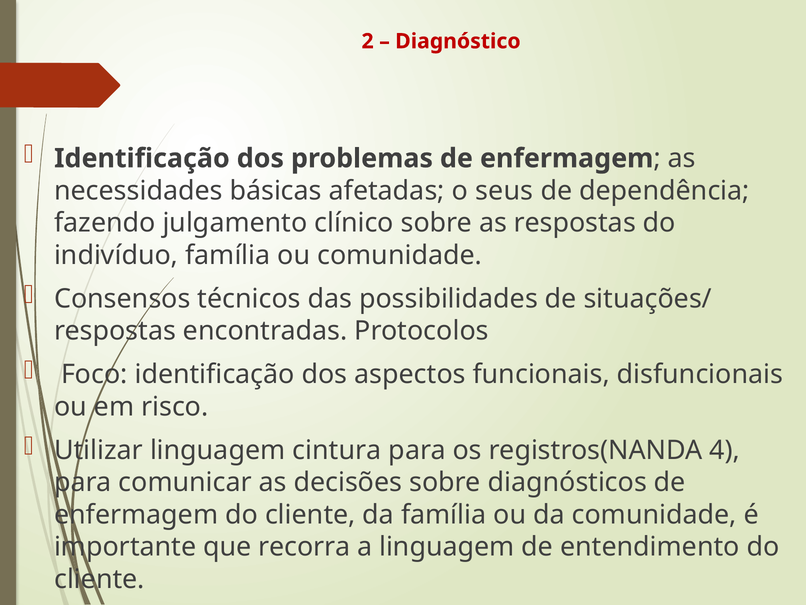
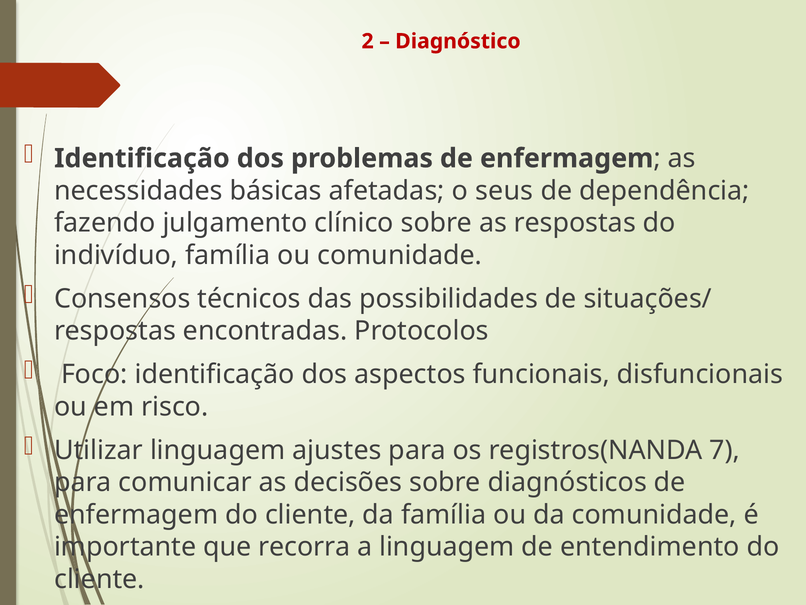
cintura: cintura -> ajustes
4: 4 -> 7
